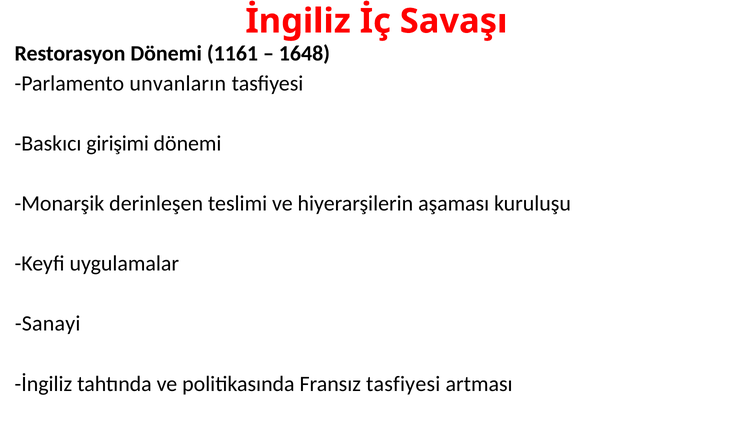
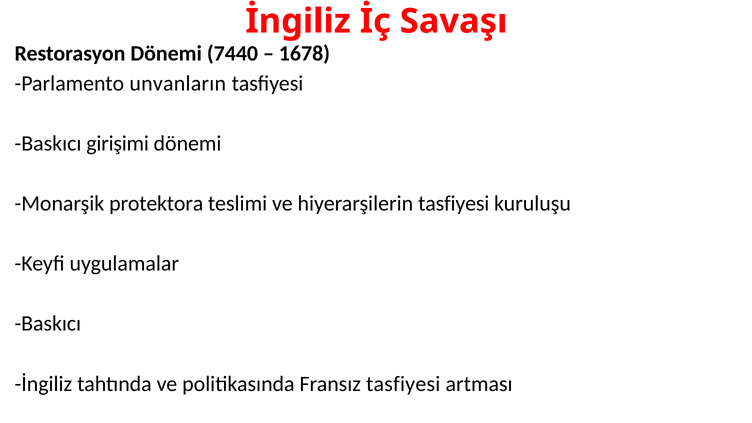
1161: 1161 -> 7440
1648: 1648 -> 1678
derinleşen: derinleşen -> protektora
hiyerarşilerin aşaması: aşaması -> tasfiyesi
Sanayi at (48, 324): Sanayi -> Baskıcı
